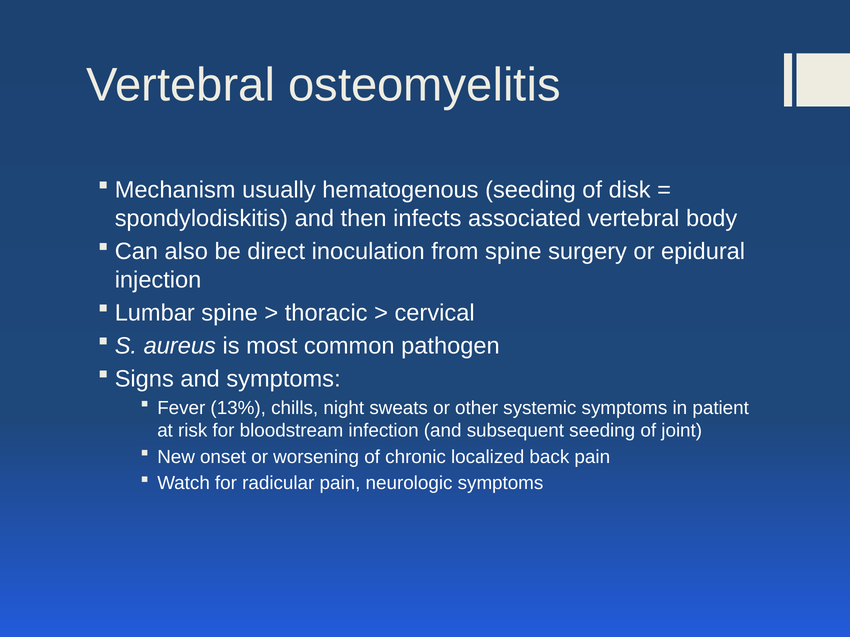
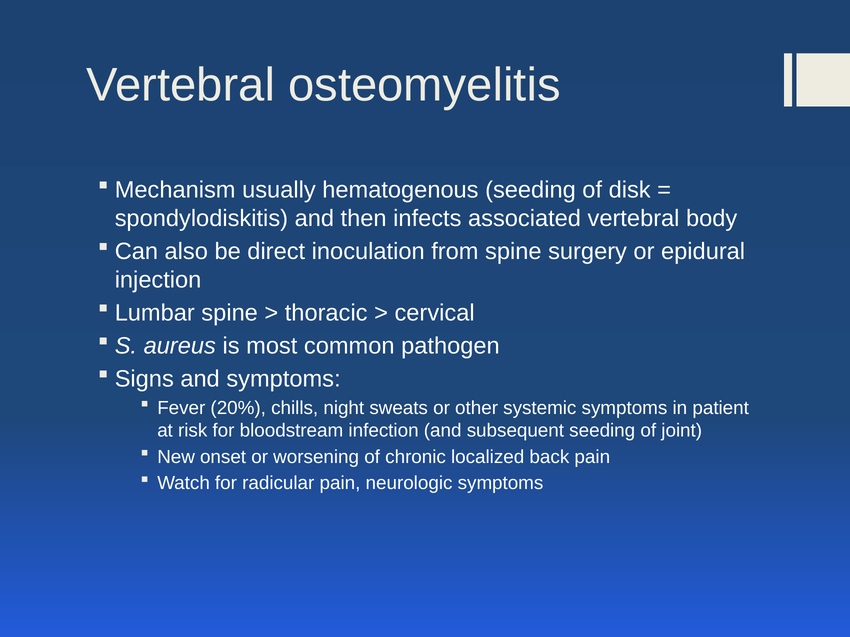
13%: 13% -> 20%
